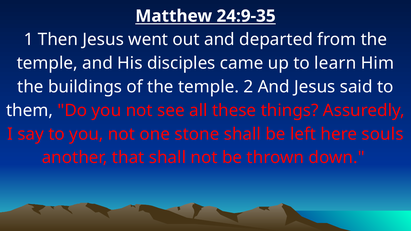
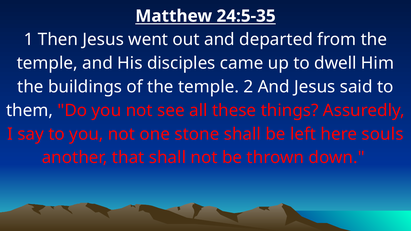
24:9-35: 24:9-35 -> 24:5-35
learn: learn -> dwell
